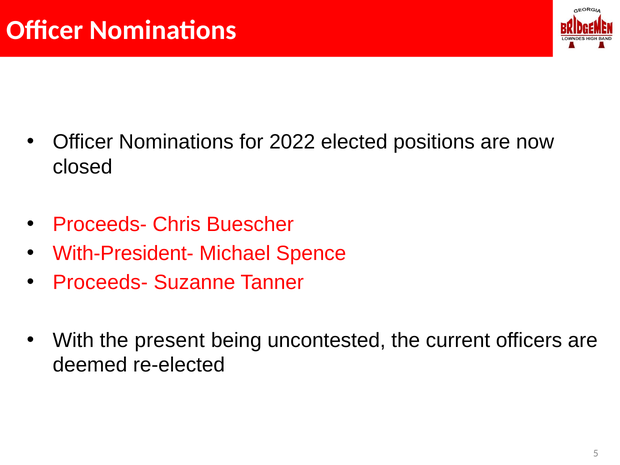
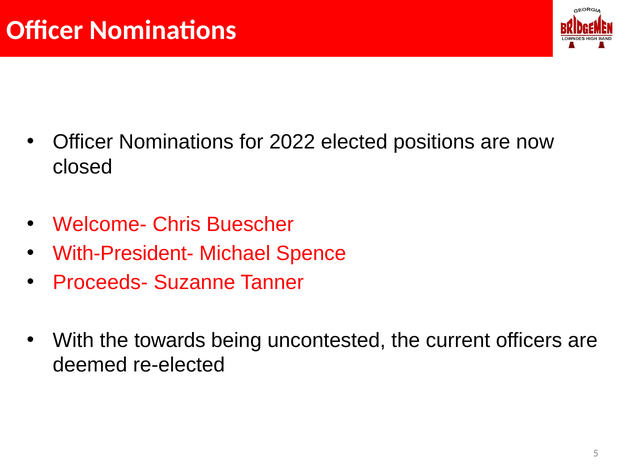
Proceeds- at (100, 225): Proceeds- -> Welcome-
present: present -> towards
